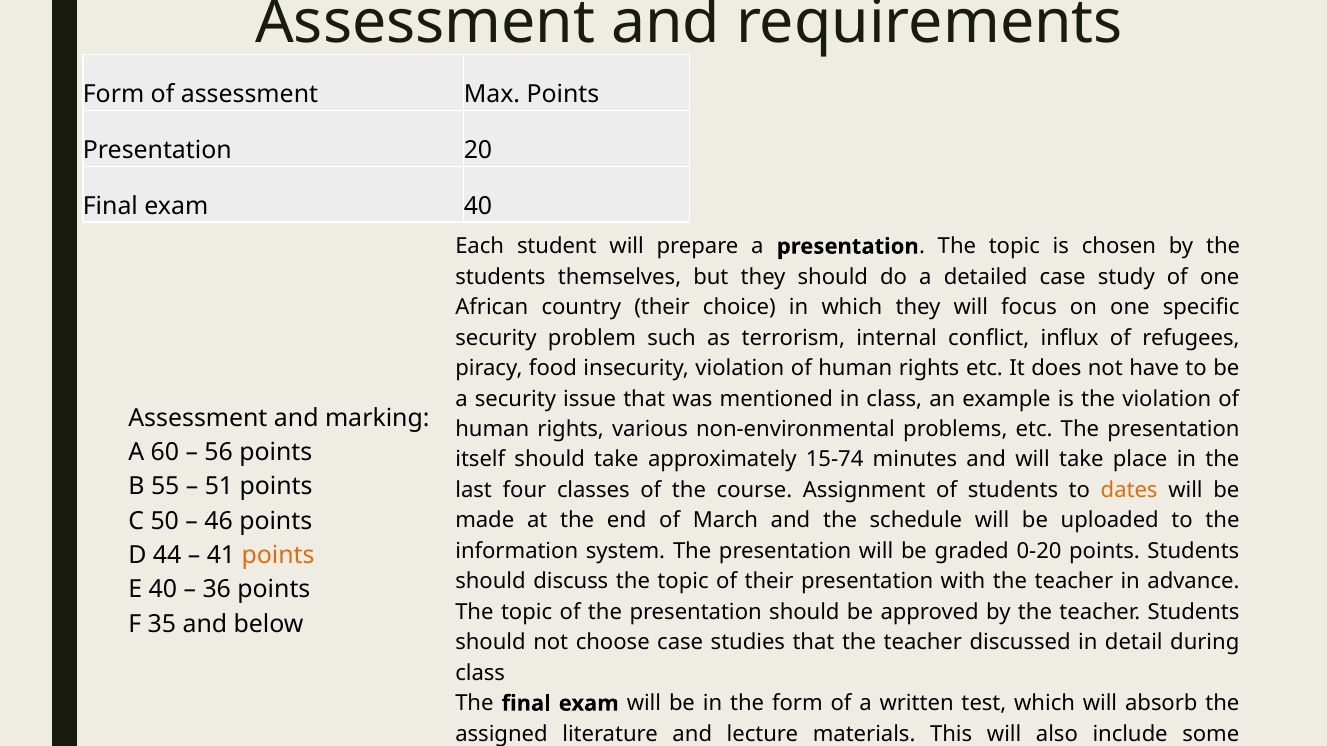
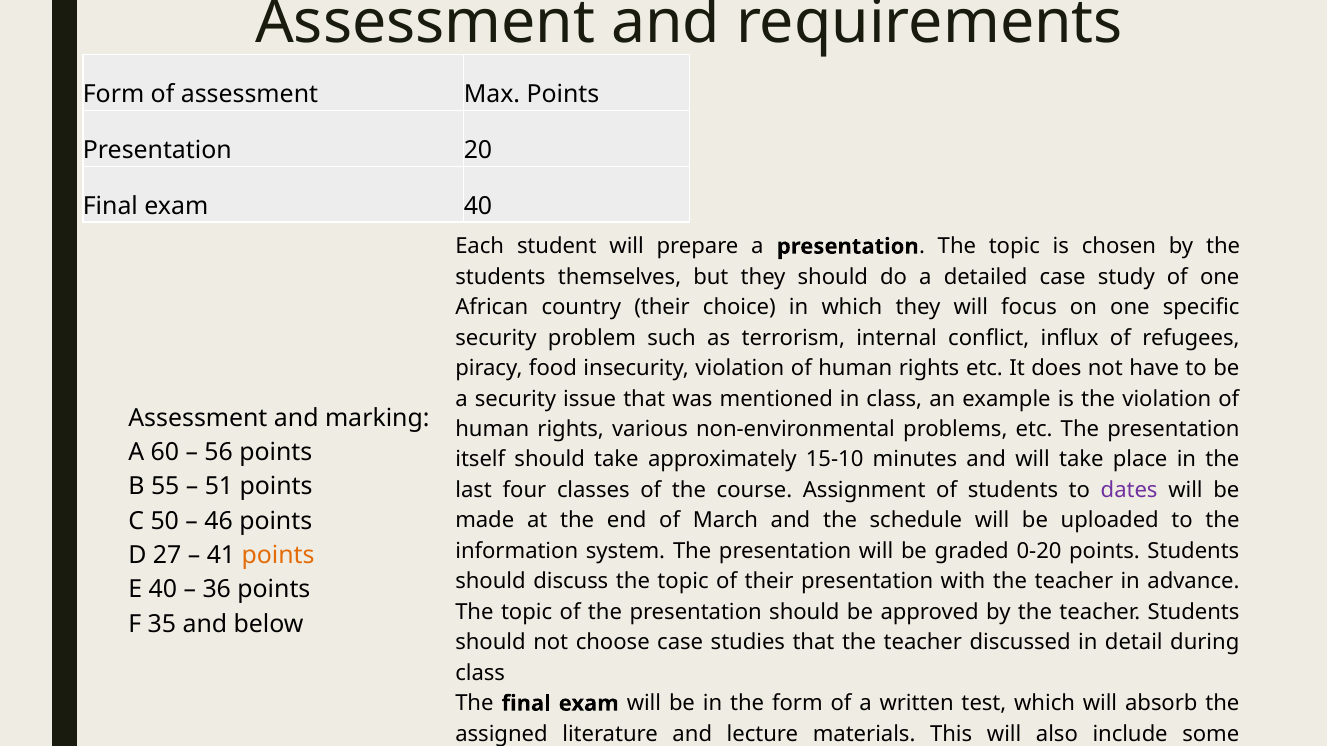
15-74: 15-74 -> 15-10
dates colour: orange -> purple
44: 44 -> 27
